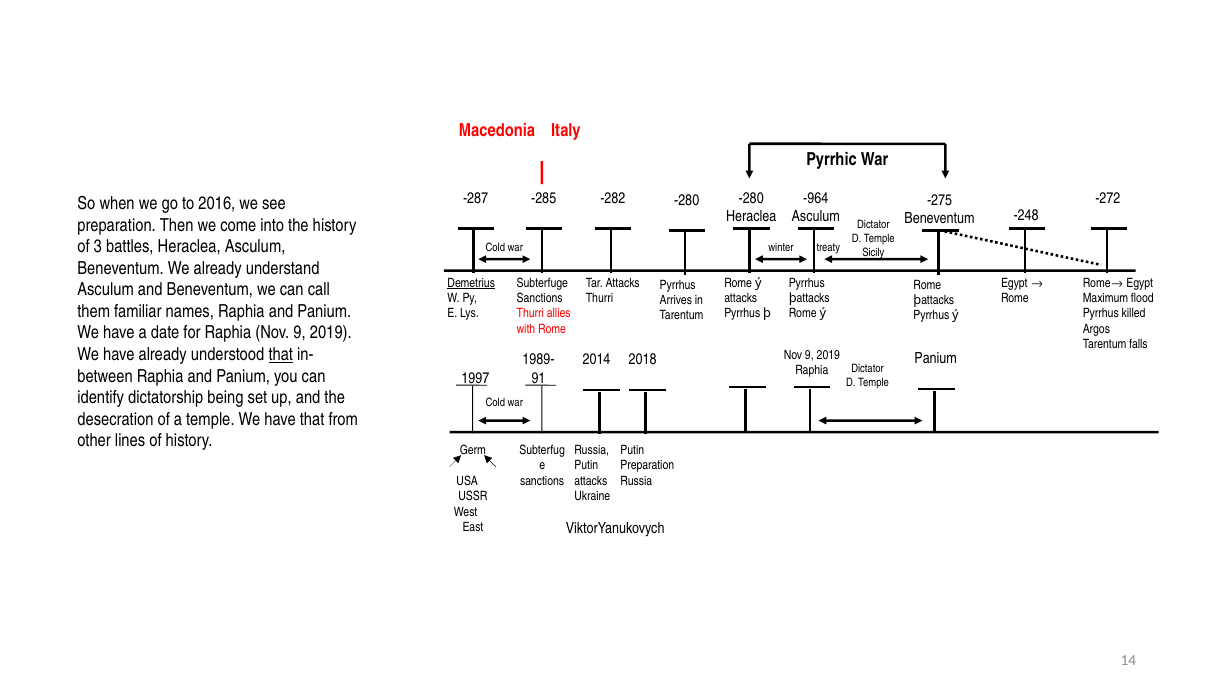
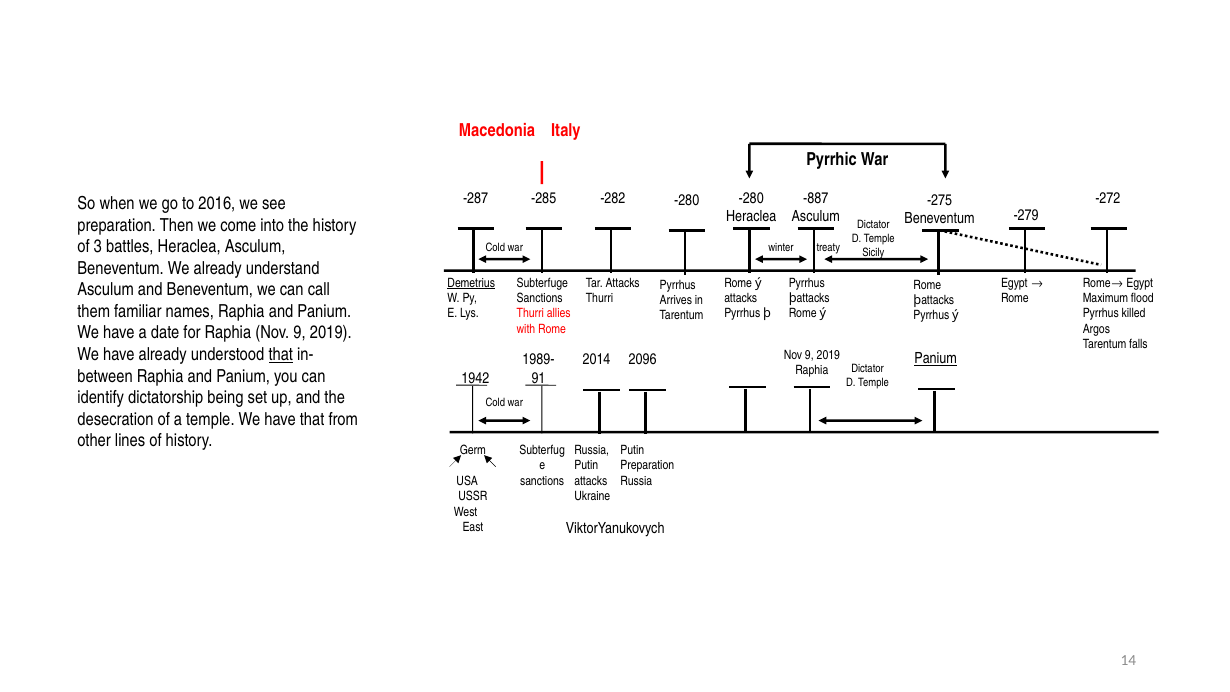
-964: -964 -> -887
-248: -248 -> -279
Panium at (936, 359) underline: none -> present
2018: 2018 -> 2096
1997: 1997 -> 1942
